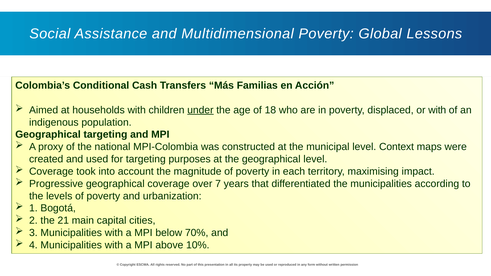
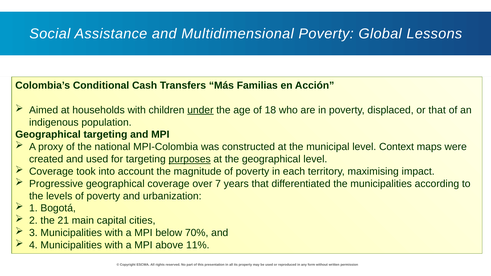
or with: with -> that
purposes underline: none -> present
10%: 10% -> 11%
